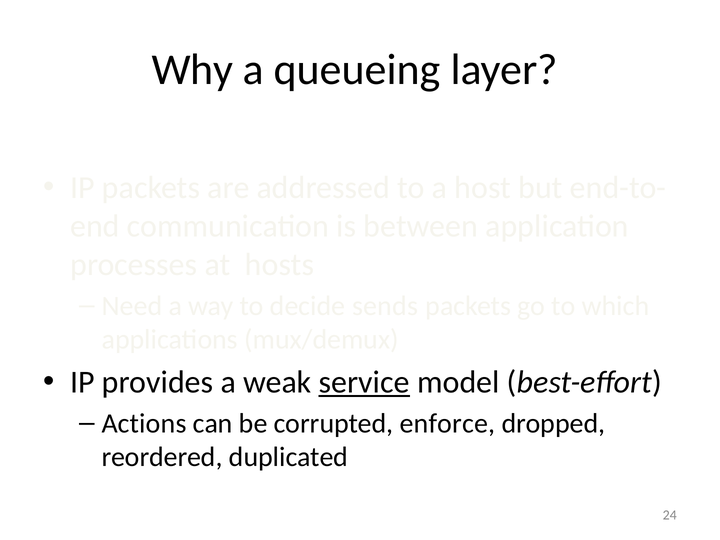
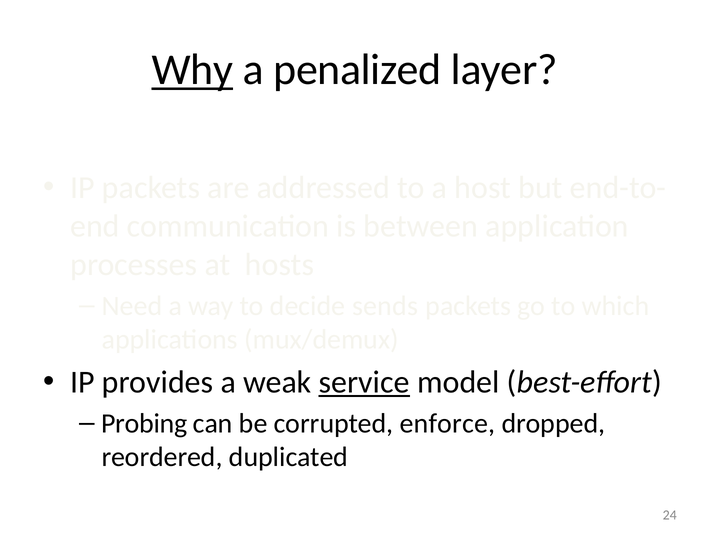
Why underline: none -> present
queueing: queueing -> penalized
Actions: Actions -> Probing
